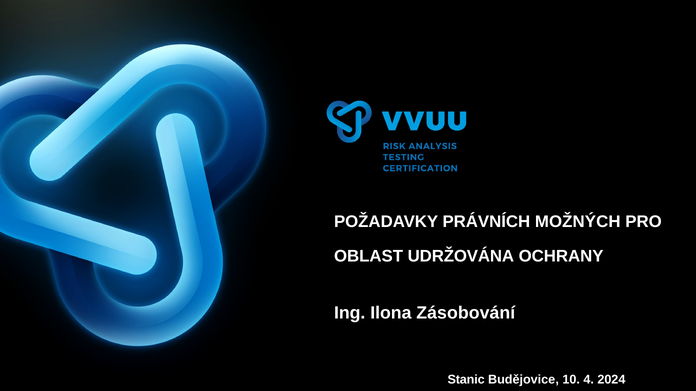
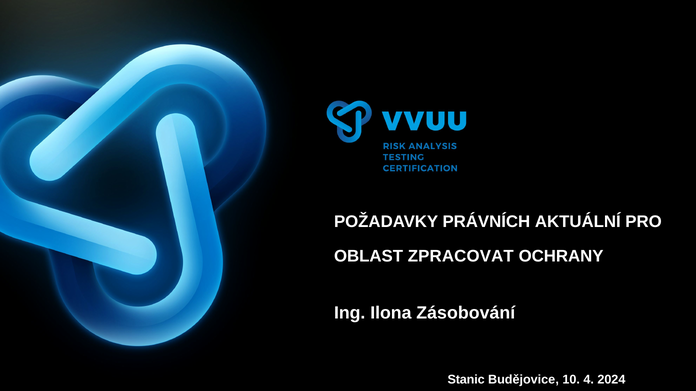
MOŽNÝCH: MOŽNÝCH -> AKTUÁLNÍ
UDRŽOVÁNA: UDRŽOVÁNA -> ZPRACOVAT
